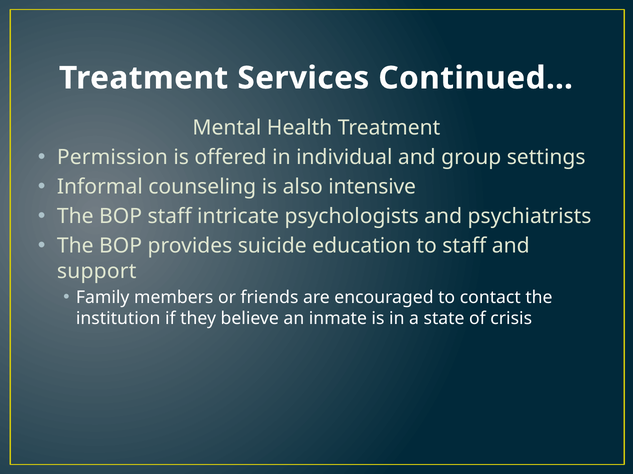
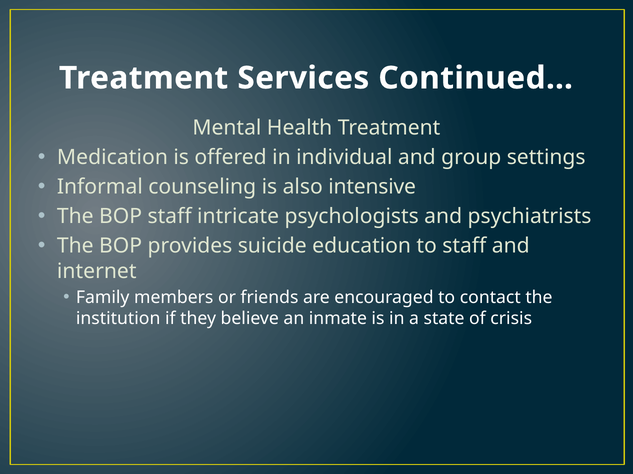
Permission: Permission -> Medication
support: support -> internet
